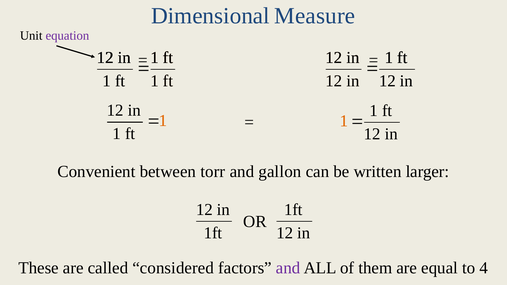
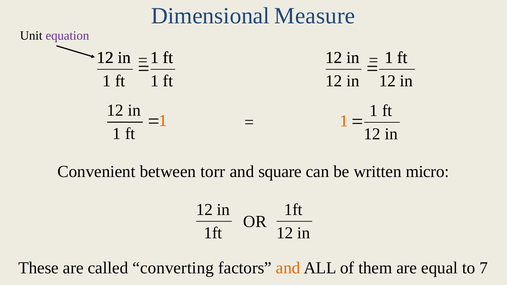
gallon: gallon -> square
larger: larger -> micro
considered: considered -> converting
and at (288, 268) colour: purple -> orange
4: 4 -> 7
